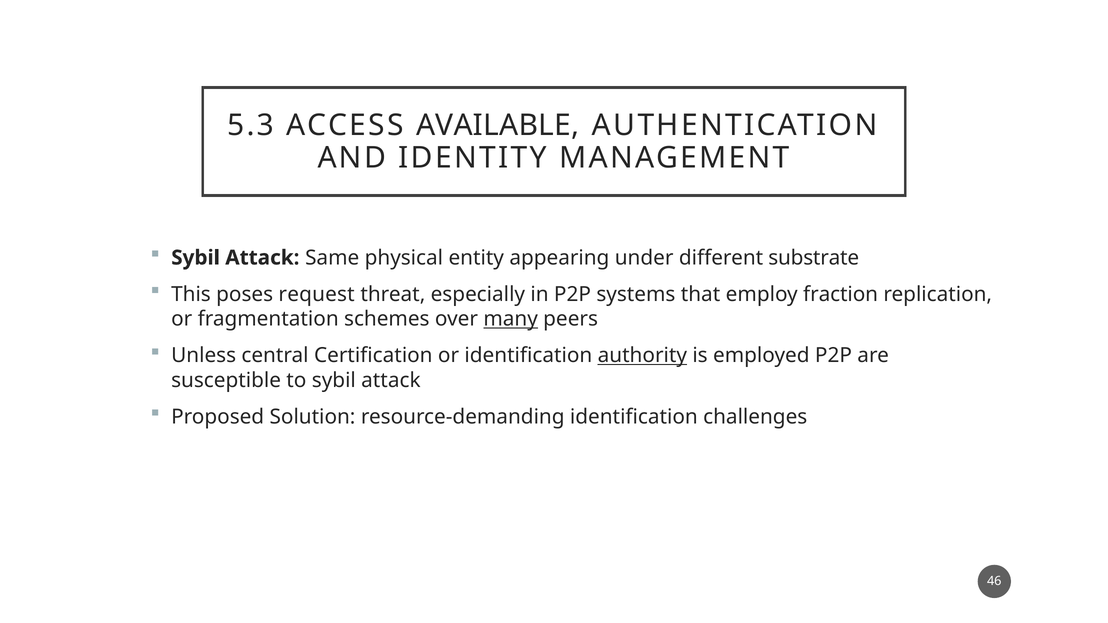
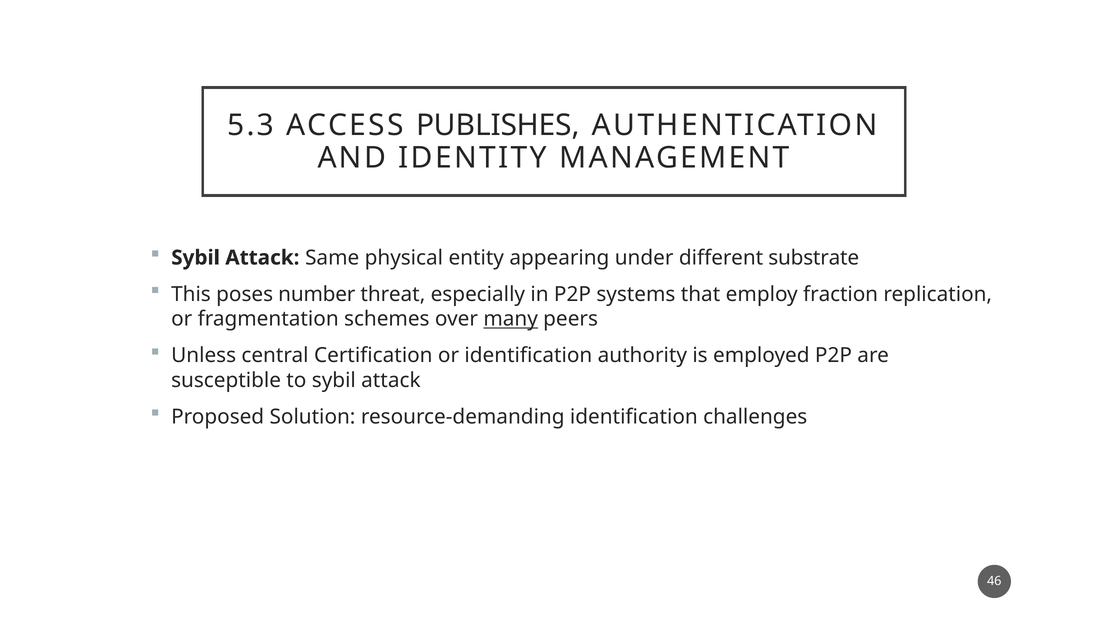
AVAILABLE: AVAILABLE -> PUBLISHES
request: request -> number
authority underline: present -> none
